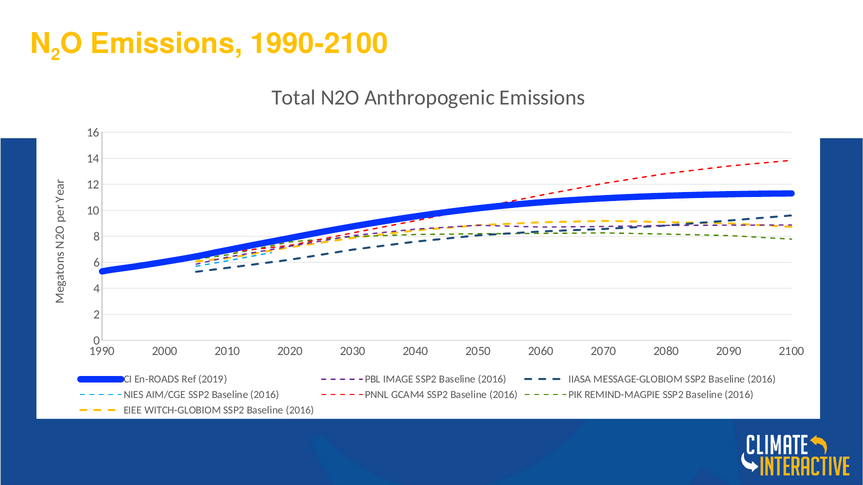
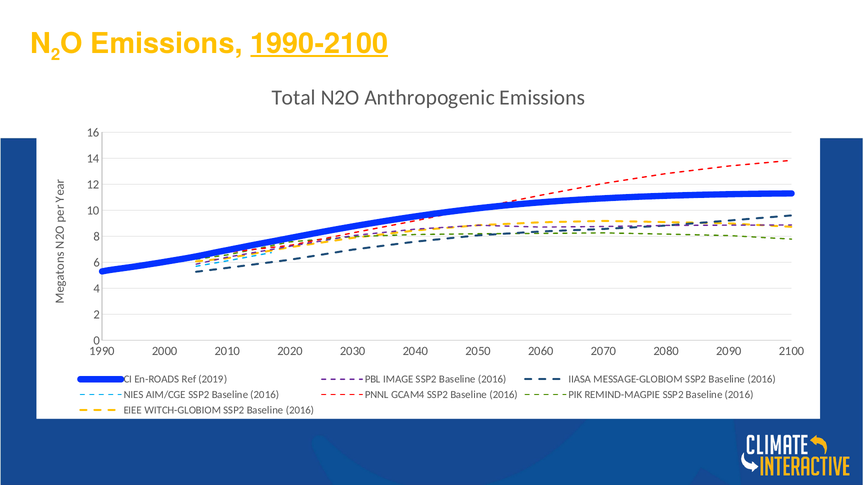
1990-2100 underline: none -> present
